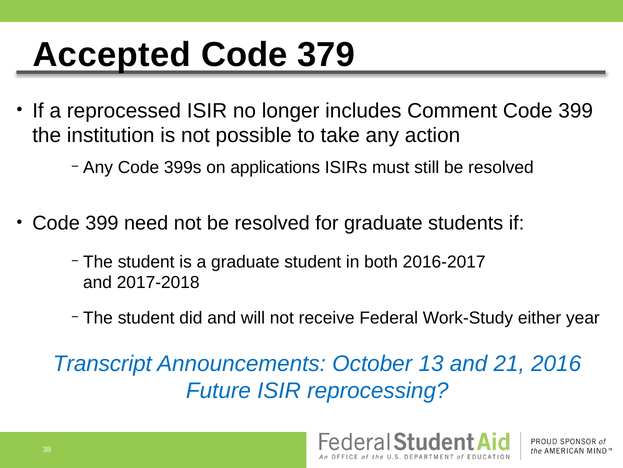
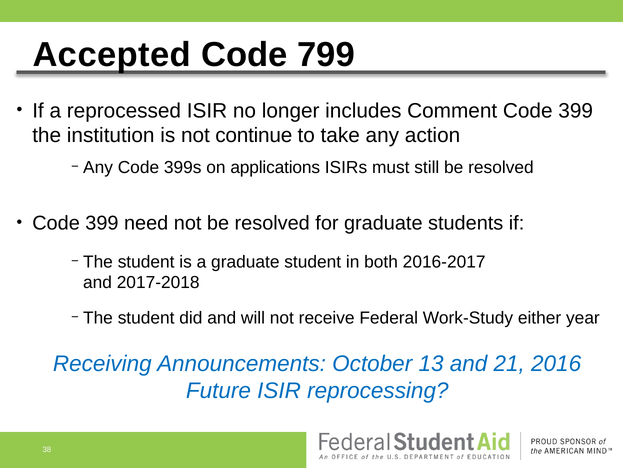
379: 379 -> 799
possible: possible -> continue
Transcript: Transcript -> Receiving
